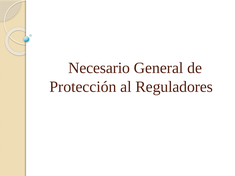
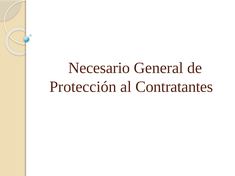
Reguladores: Reguladores -> Contratantes
